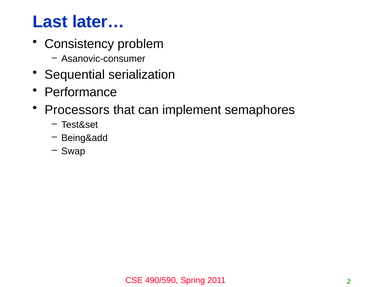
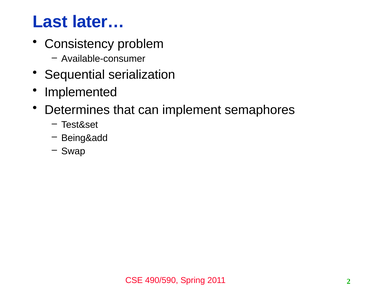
Asanovic-consumer: Asanovic-consumer -> Available-consumer
Performance: Performance -> Implemented
Processors: Processors -> Determines
